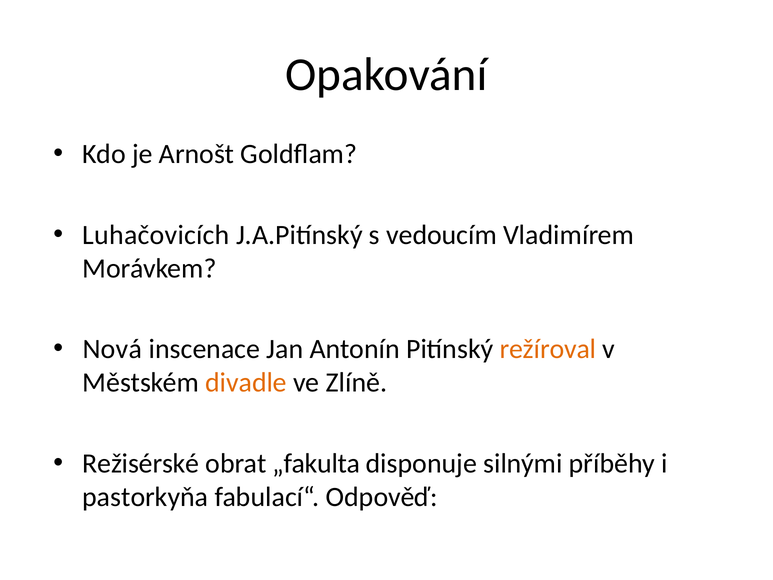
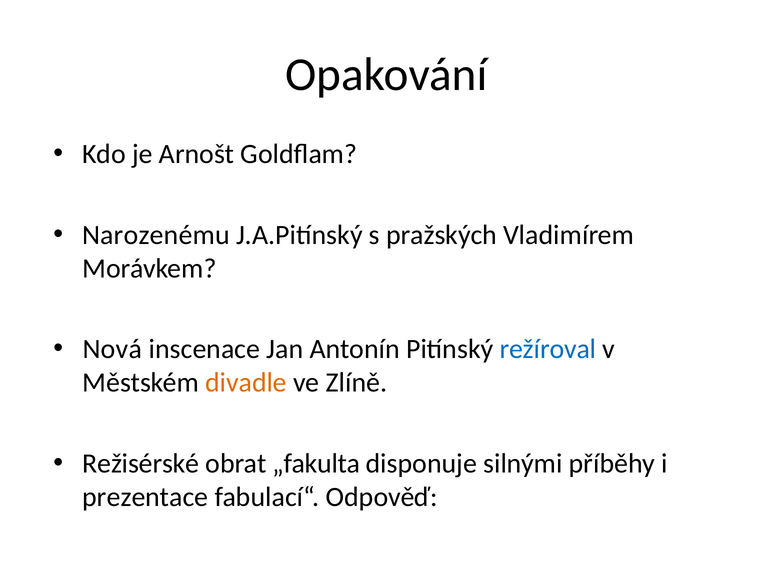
Luhačovicích: Luhačovicích -> Narozenému
vedoucím: vedoucím -> pražských
režíroval colour: orange -> blue
pastorkyňa: pastorkyňa -> prezentace
